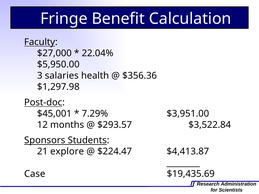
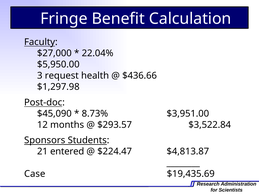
salaries: salaries -> request
$356.36: $356.36 -> $436.66
$45,001: $45,001 -> $45,090
7.29%: 7.29% -> 8.73%
explore: explore -> entered
$4,413.87: $4,413.87 -> $4,813.87
